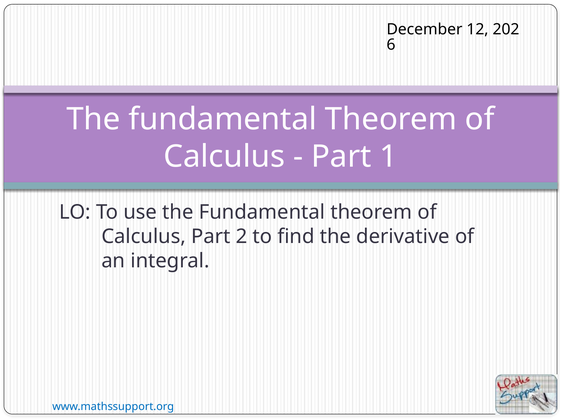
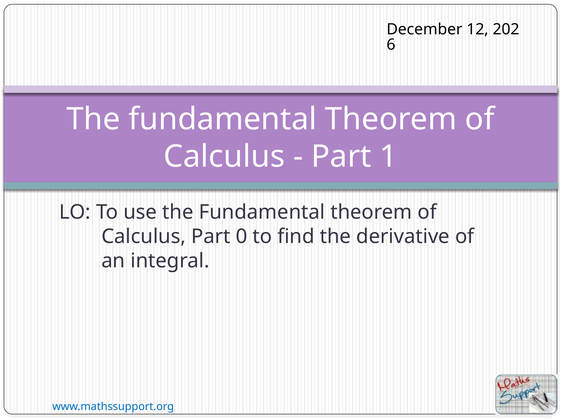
2: 2 -> 0
